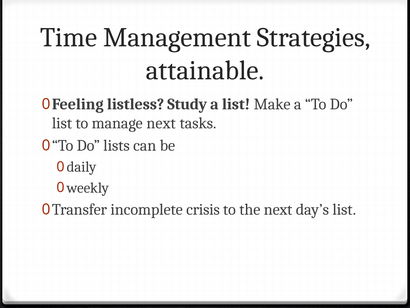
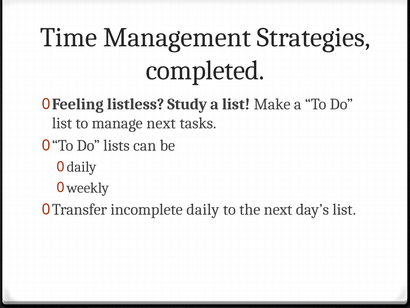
attainable: attainable -> completed
incomplete crisis: crisis -> daily
